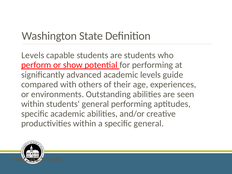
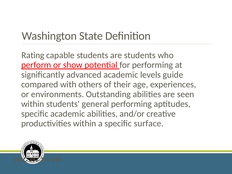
Levels at (33, 55): Levels -> Rating
specific general: general -> surface
